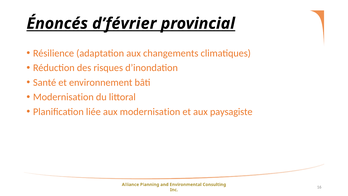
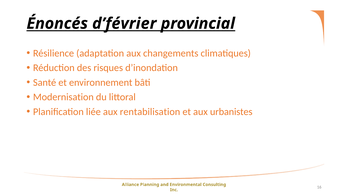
aux modernisation: modernisation -> rentabilisation
paysagiste: paysagiste -> urbanistes
